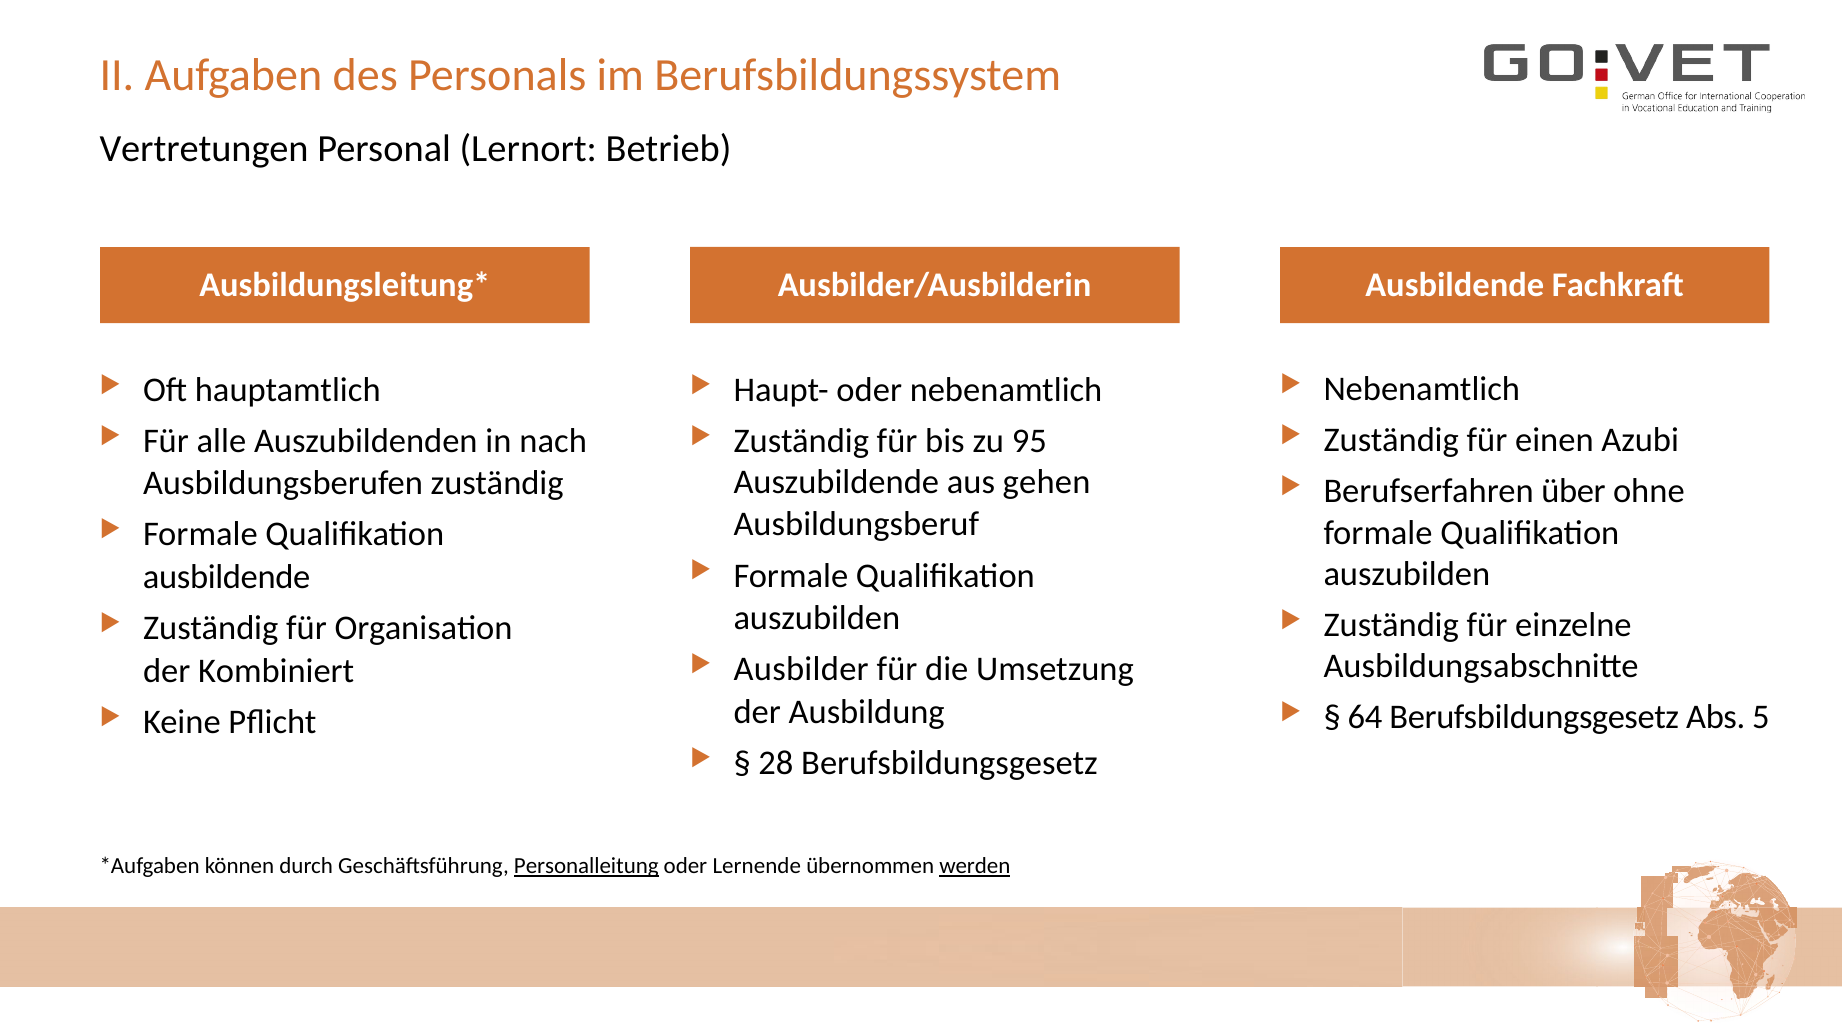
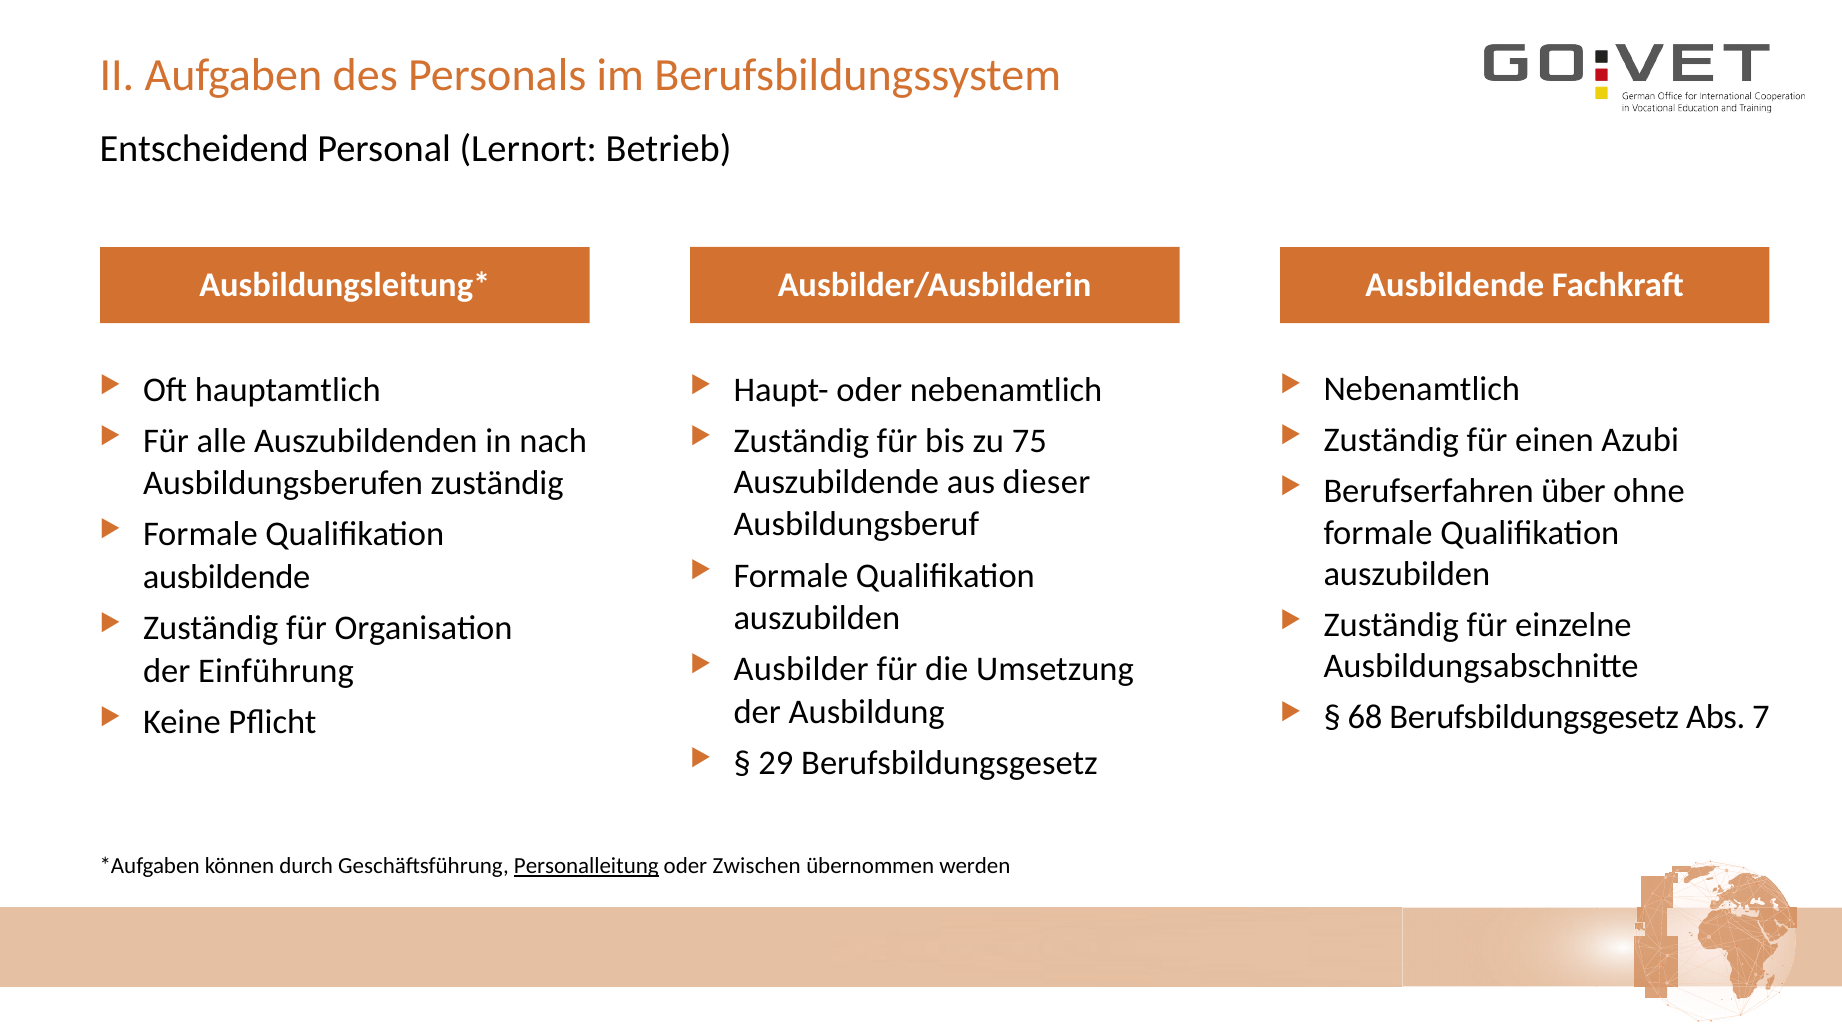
Vertretungen: Vertretungen -> Entscheidend
95: 95 -> 75
gehen: gehen -> dieser
Kombiniert: Kombiniert -> Einführung
64: 64 -> 68
5: 5 -> 7
28: 28 -> 29
Lernende: Lernende -> Zwischen
werden underline: present -> none
